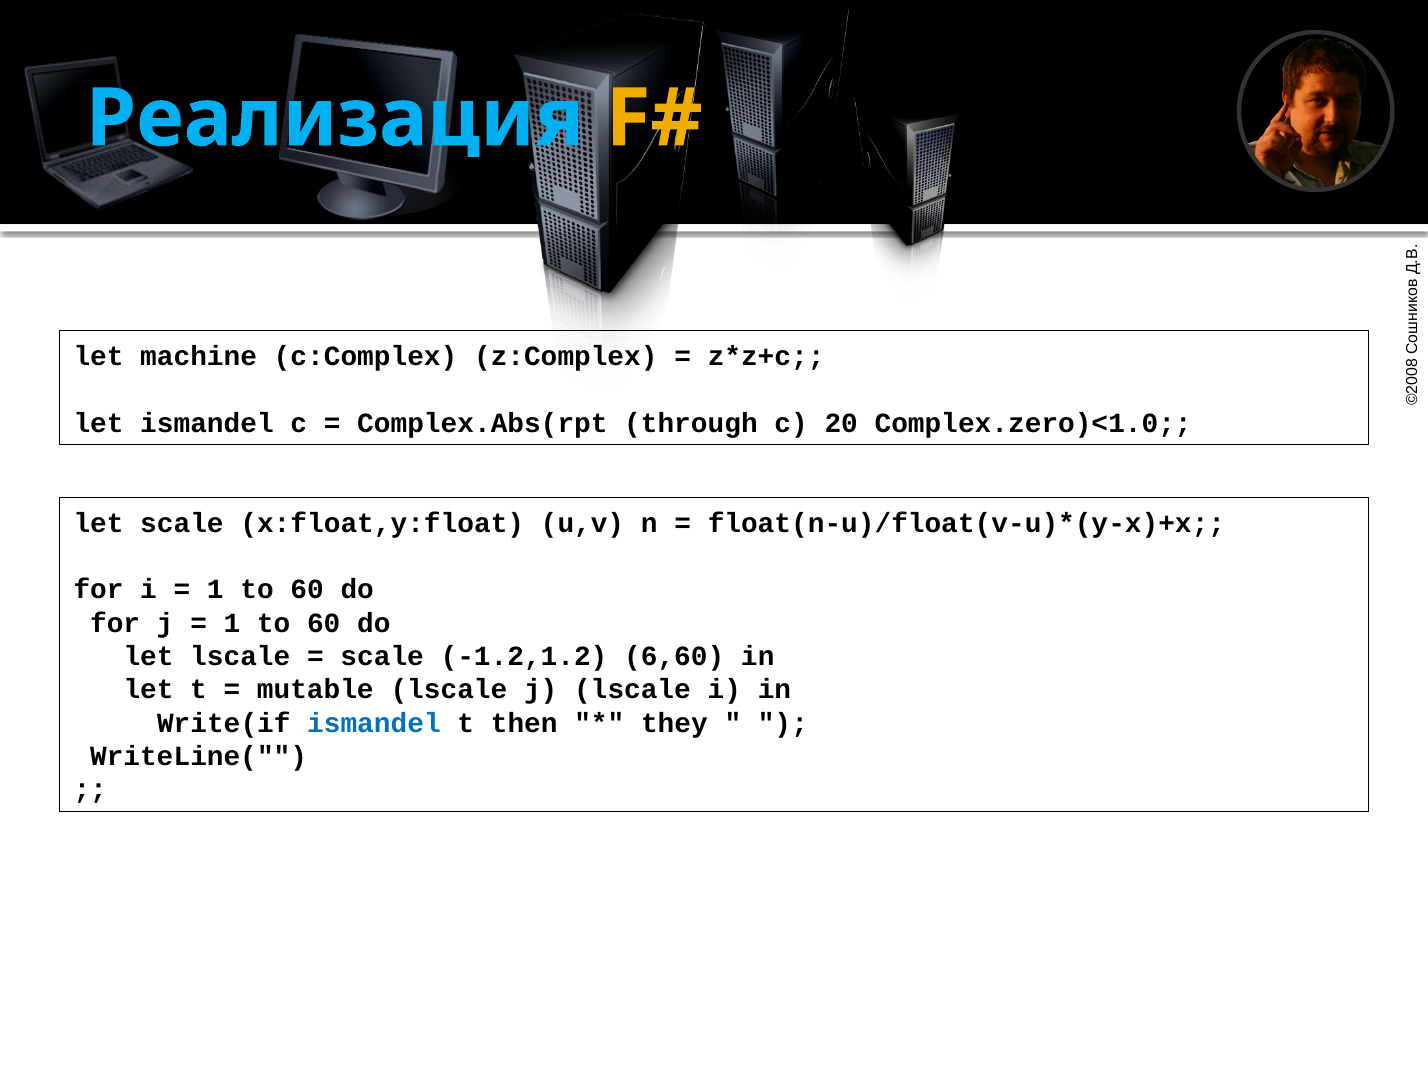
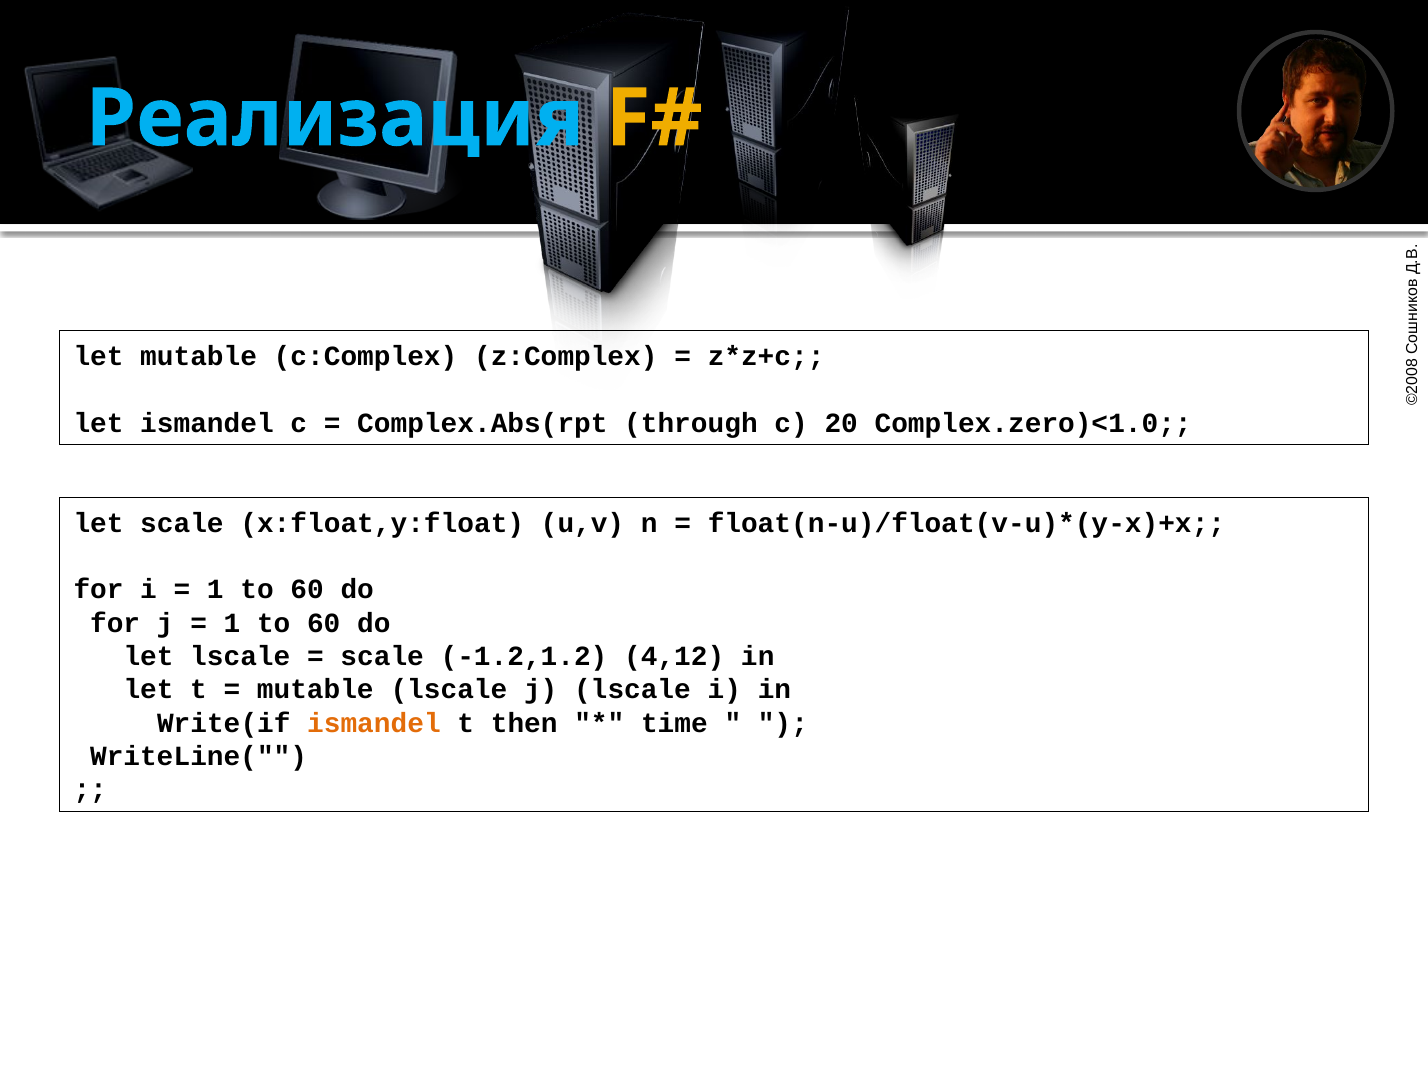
let machine: machine -> mutable
6,60: 6,60 -> 4,12
ismandel at (374, 723) colour: blue -> orange
they: they -> time
